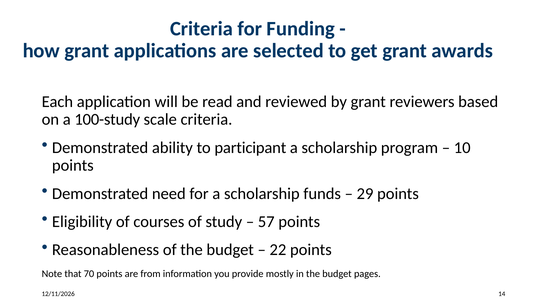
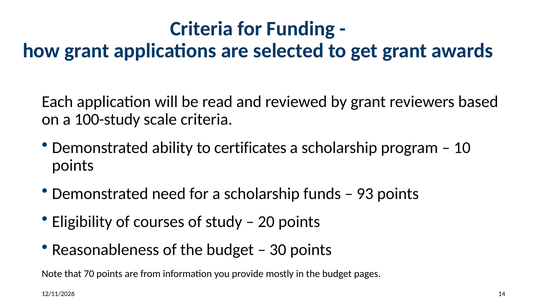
participant: participant -> certificates
29: 29 -> 93
57: 57 -> 20
22: 22 -> 30
